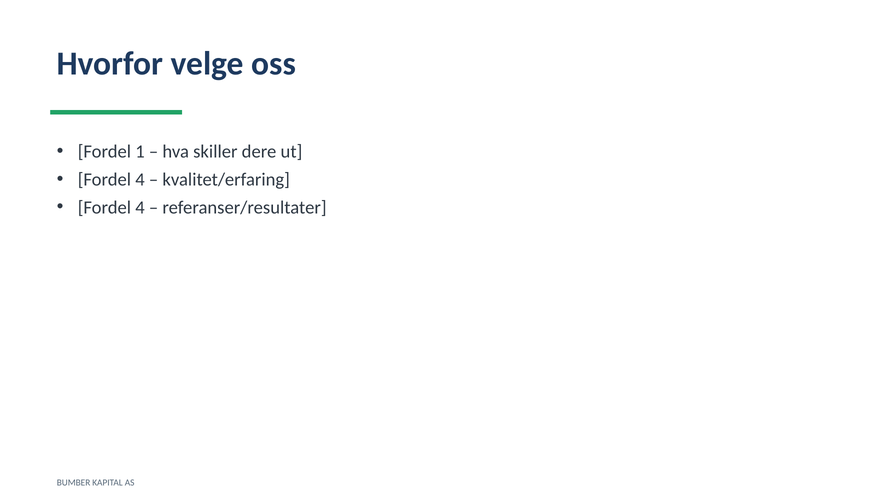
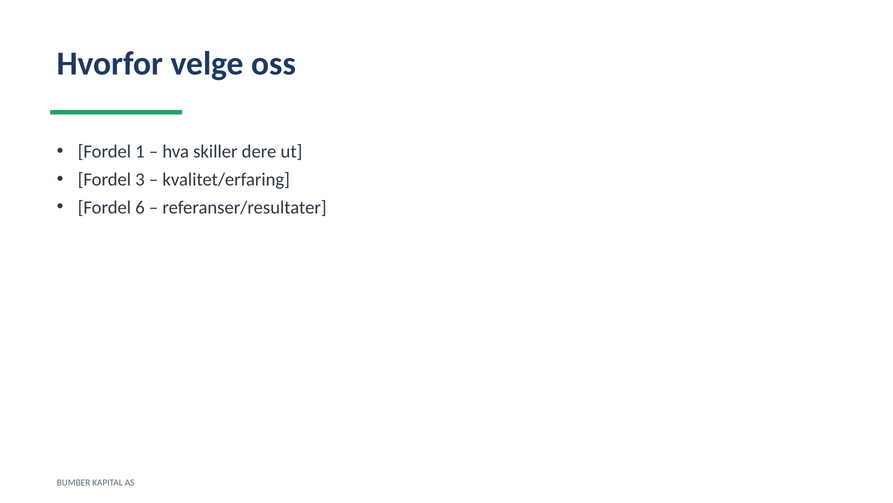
4 at (140, 179): 4 -> 3
4 at (140, 207): 4 -> 6
